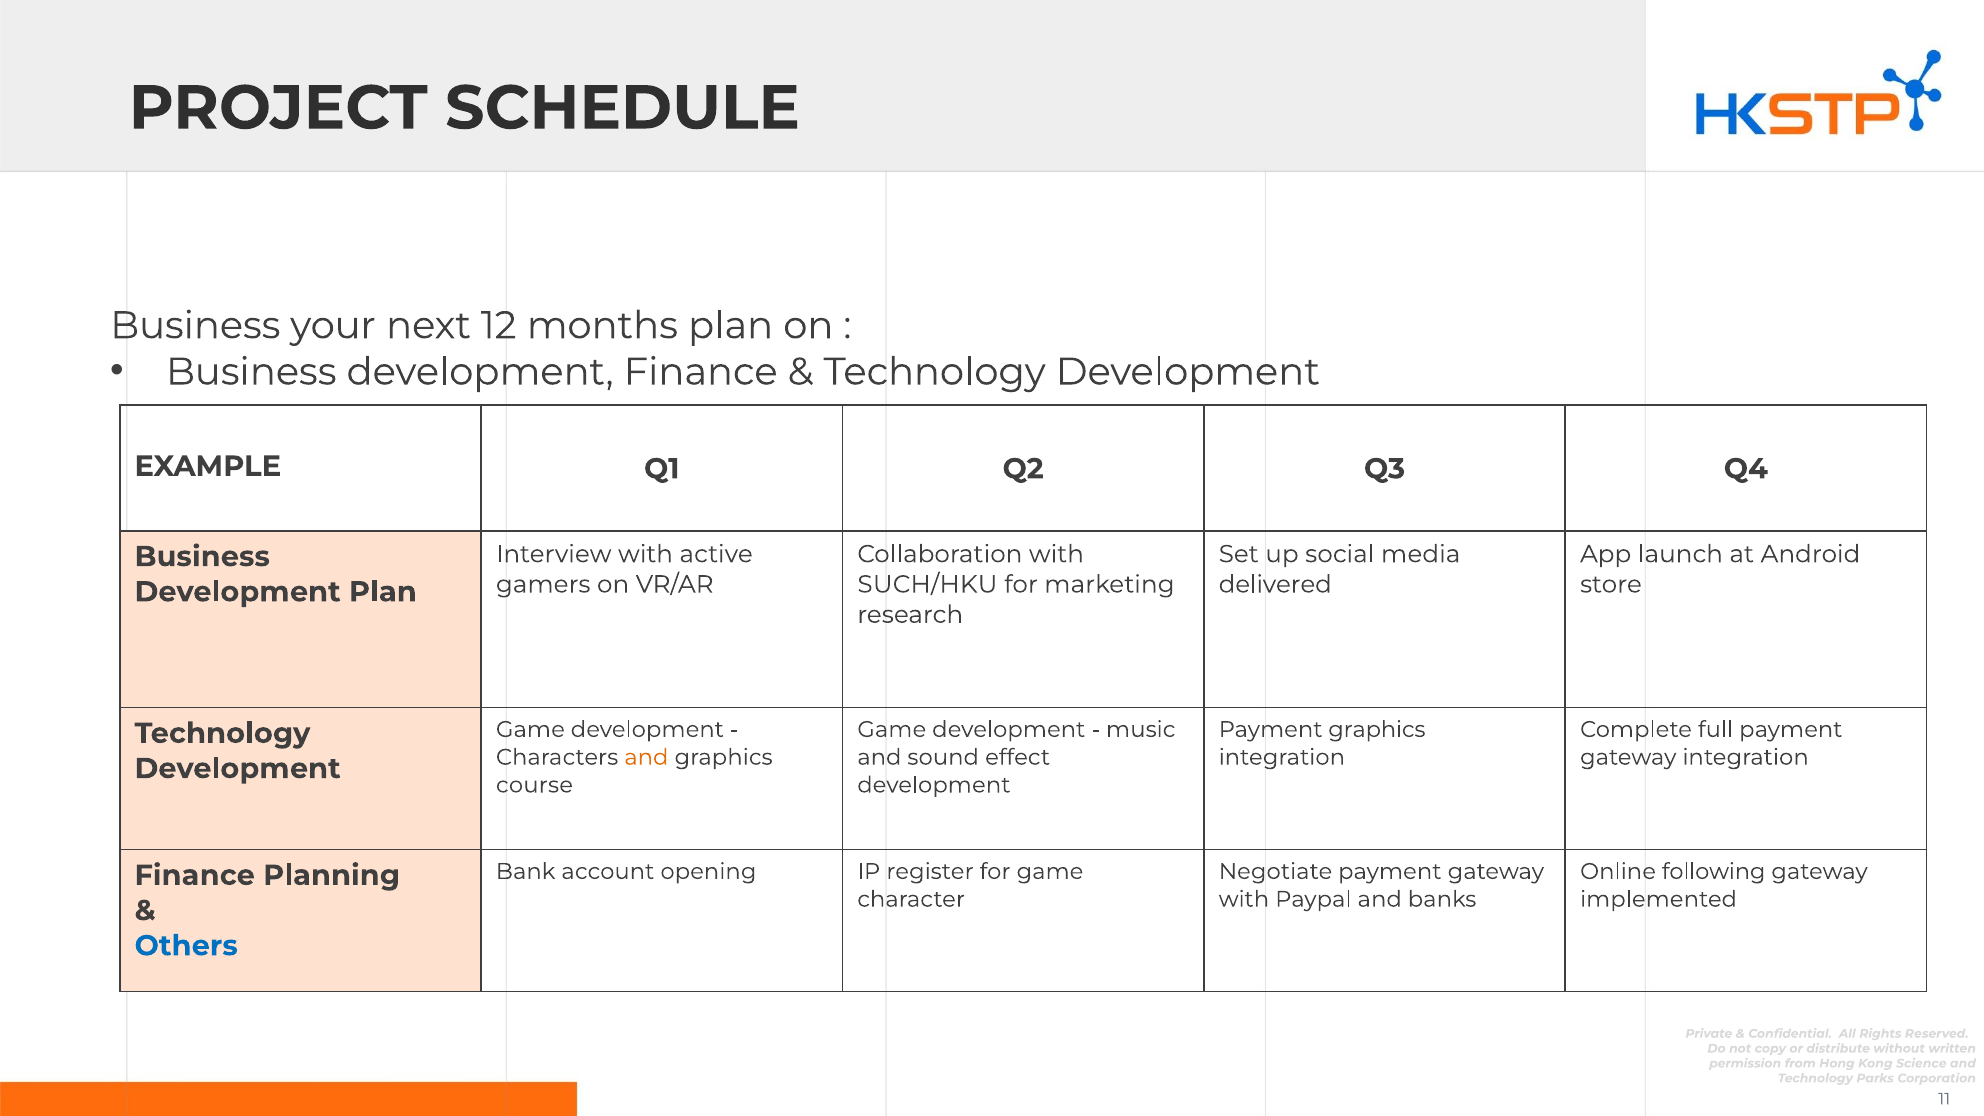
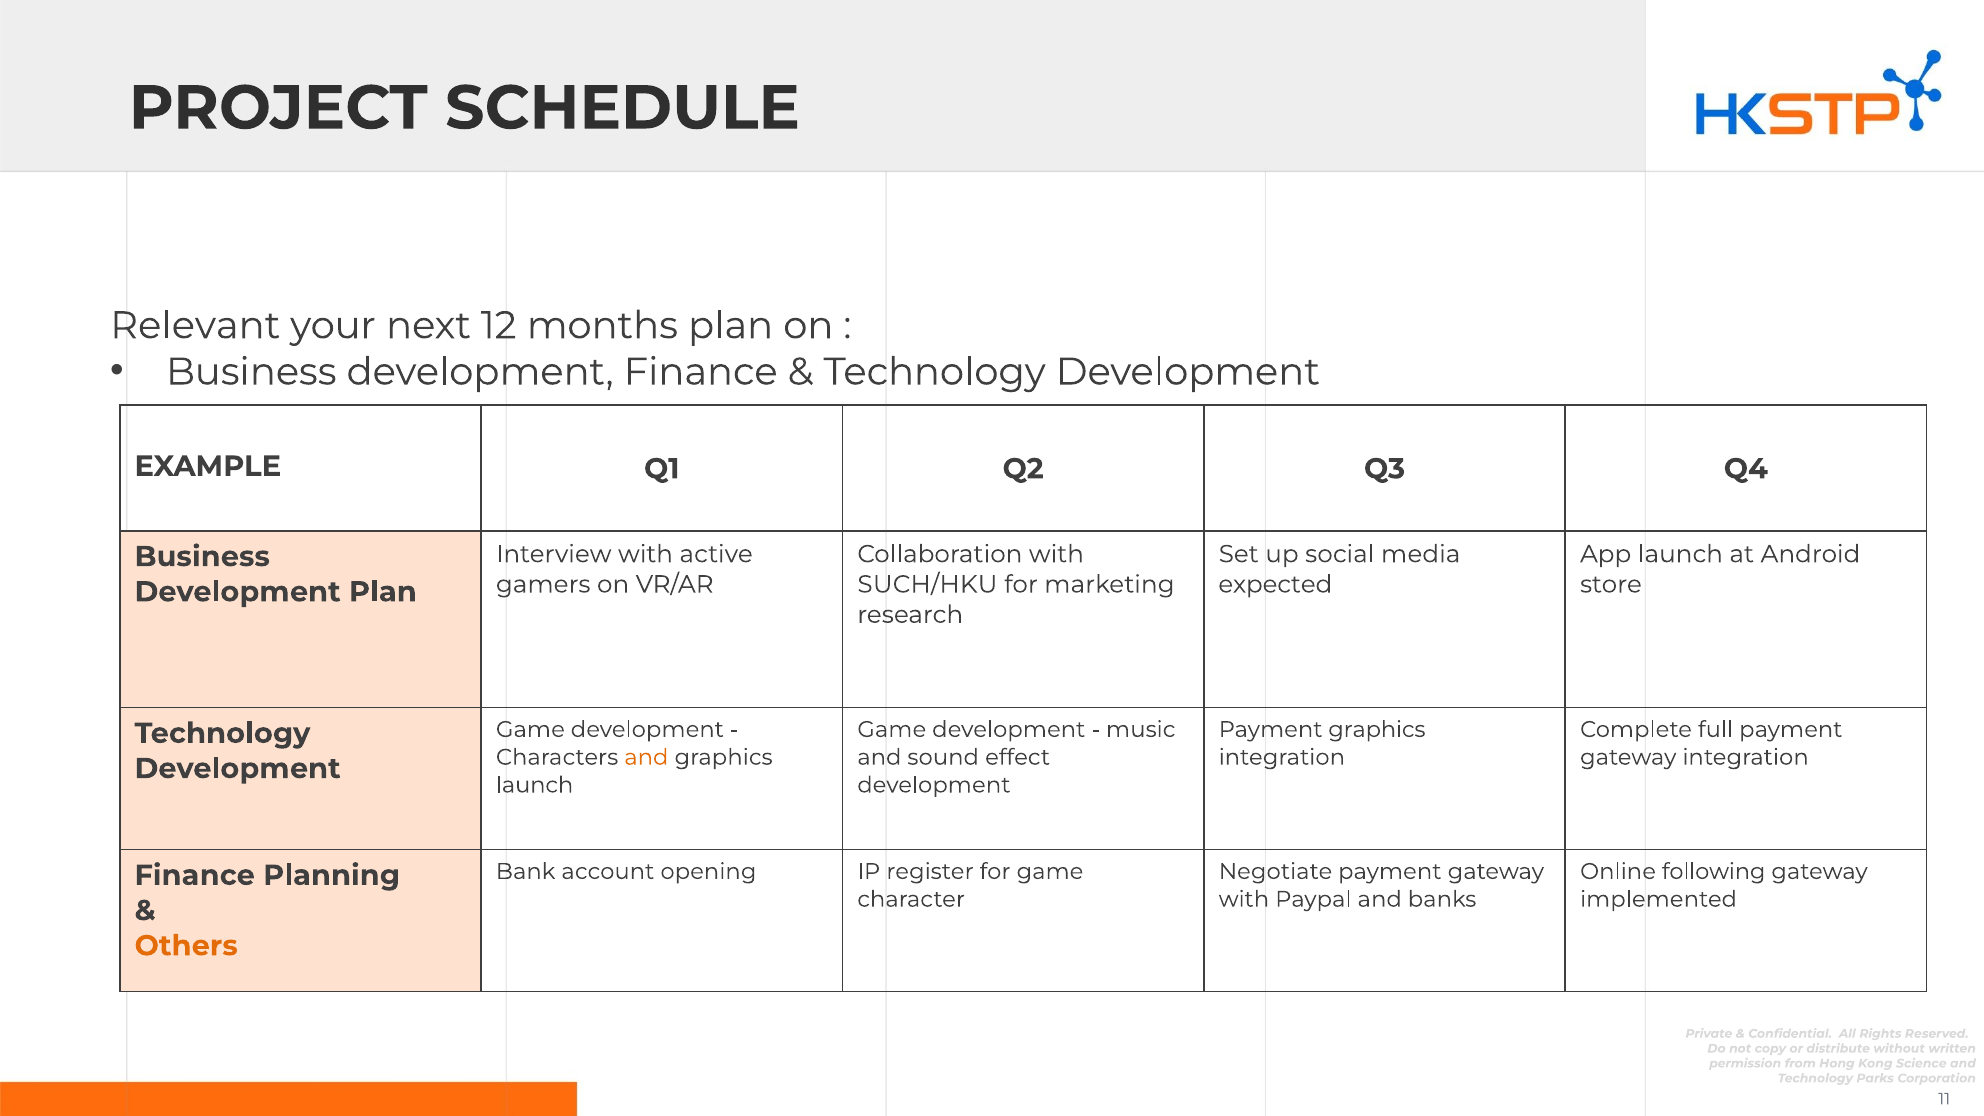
Business at (195, 326): Business -> Relevant
delivered: delivered -> expected
course at (534, 785): course -> launch
Others colour: blue -> orange
